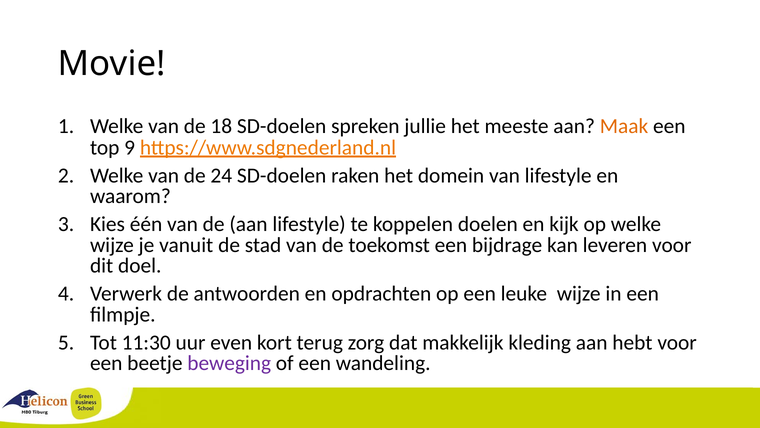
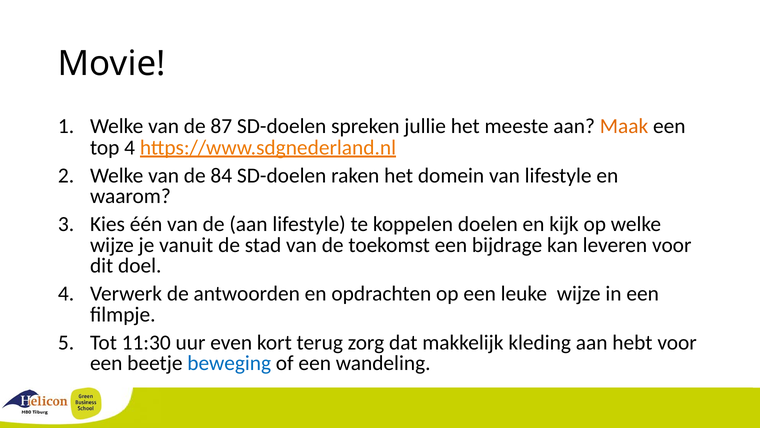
18: 18 -> 87
top 9: 9 -> 4
24: 24 -> 84
beweging colour: purple -> blue
